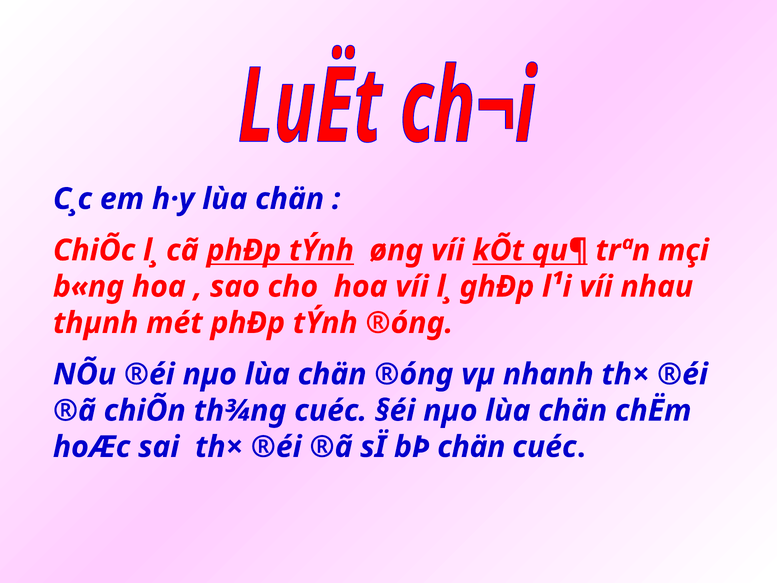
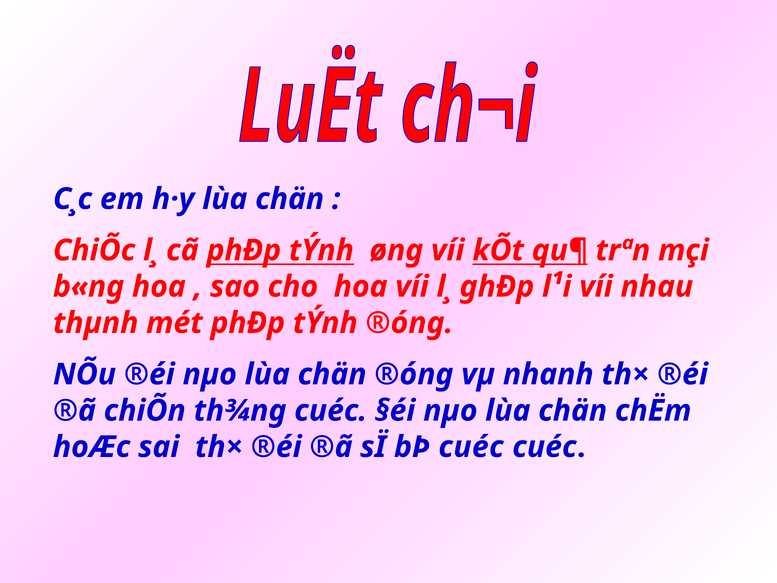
bÞ chän: chän -> cuéc
